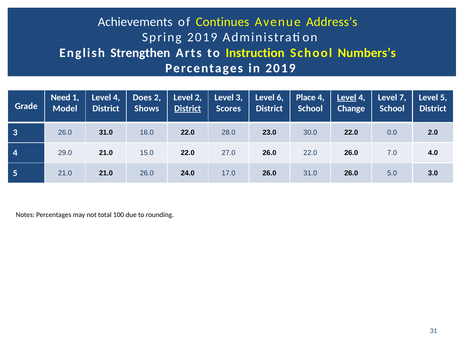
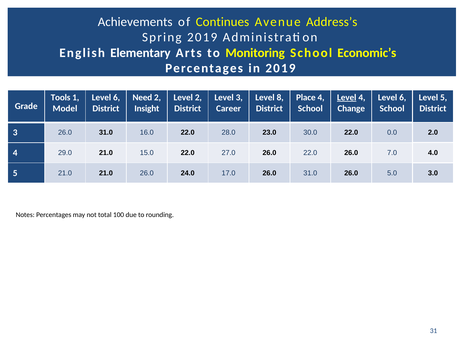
Strengthen: Strengthen -> Elementary
Instruction: Instruction -> Monitoring
Numbers’s: Numbers’s -> Economic’s
Need: Need -> Tools
4 at (117, 97): 4 -> 6
Does: Does -> Need
6: 6 -> 8
7 at (403, 97): 7 -> 6
Shows: Shows -> Insight
District at (188, 108) underline: present -> none
Scores: Scores -> Career
